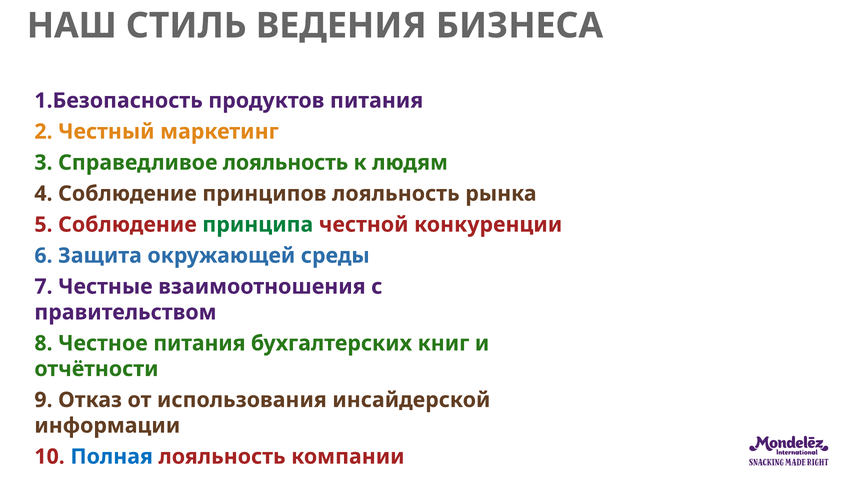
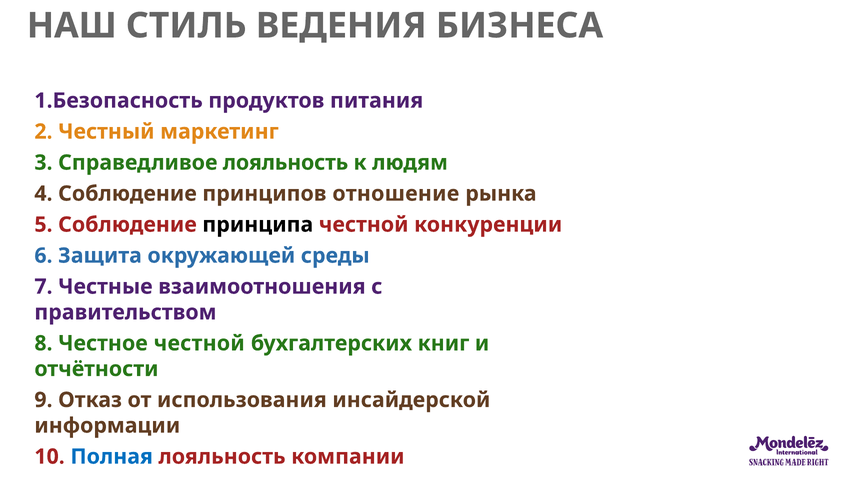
принципов лояльность: лояльность -> отношение
принципа colour: green -> black
Честное питания: питания -> честной
